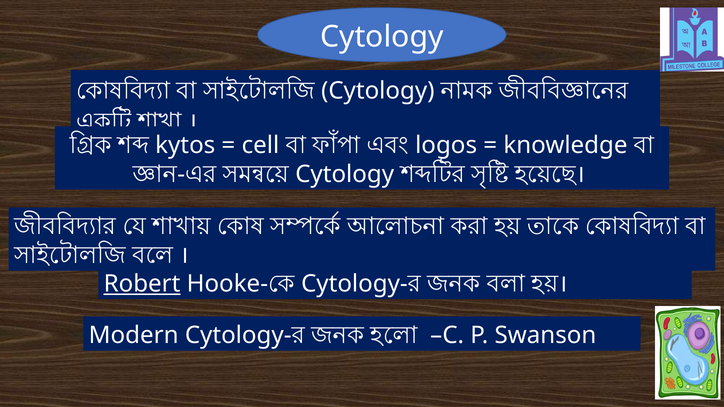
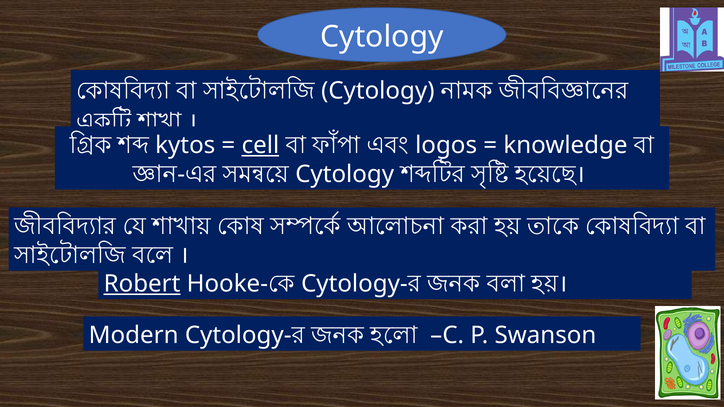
cell underline: none -> present
